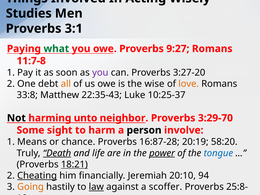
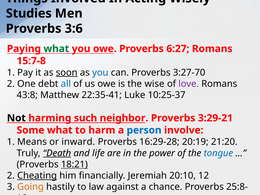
3:1: 3:1 -> 3:6
9:27: 9:27 -> 6:27
11:7-8: 11:7-8 -> 15:7-8
soon underline: none -> present
you at (100, 73) colour: purple -> blue
3:27-20: 3:27-20 -> 3:27-70
all colour: orange -> blue
love colour: orange -> purple
33:8: 33:8 -> 43:8
22:35-43: 22:35-43 -> 22:35-41
unto: unto -> such
3:29-70: 3:29-70 -> 3:29-21
Some sight: sight -> what
person colour: black -> blue
chance: chance -> inward
16:87-28: 16:87-28 -> 16:29-28
58:20: 58:20 -> 21:20
power underline: present -> none
94: 94 -> 12
law underline: present -> none
scoffer: scoffer -> chance
